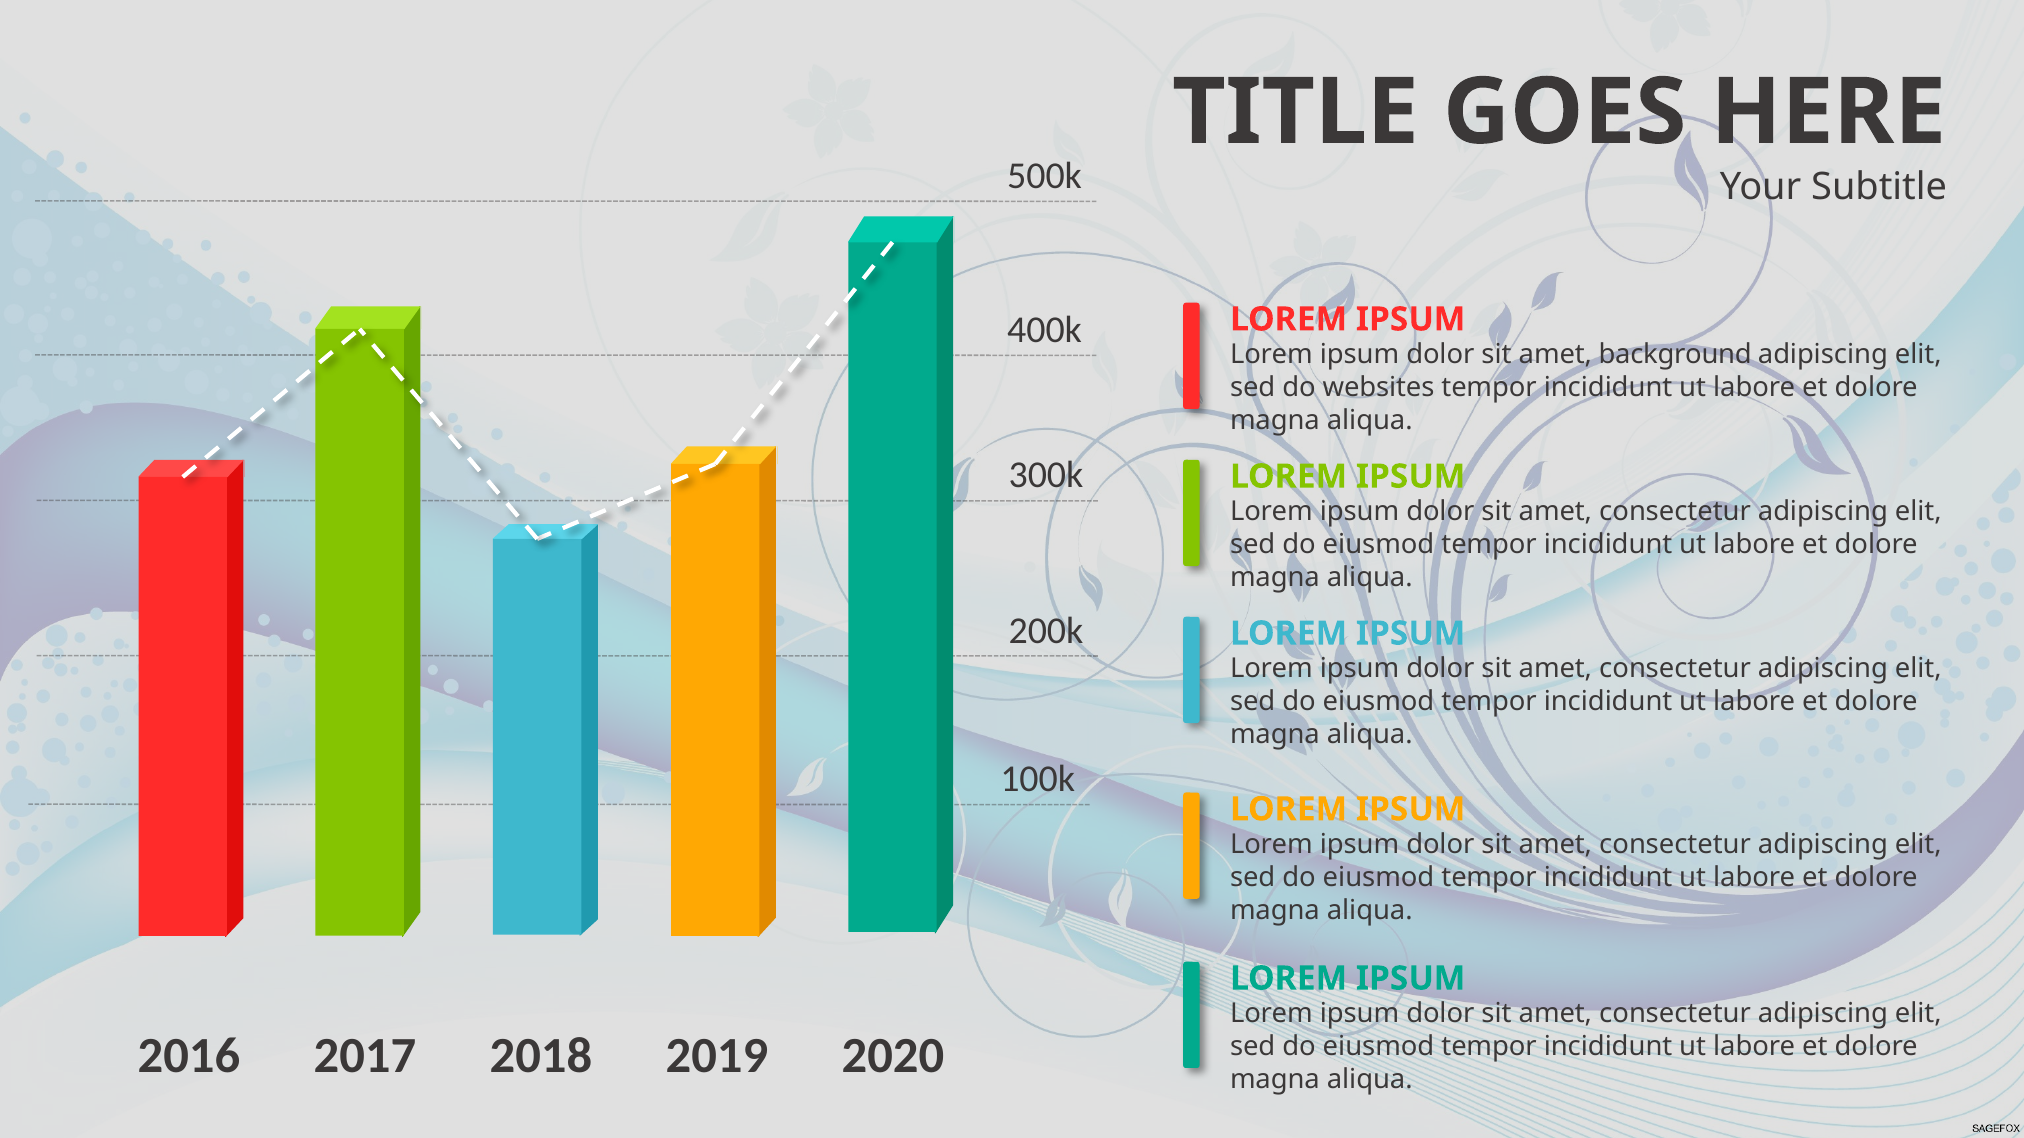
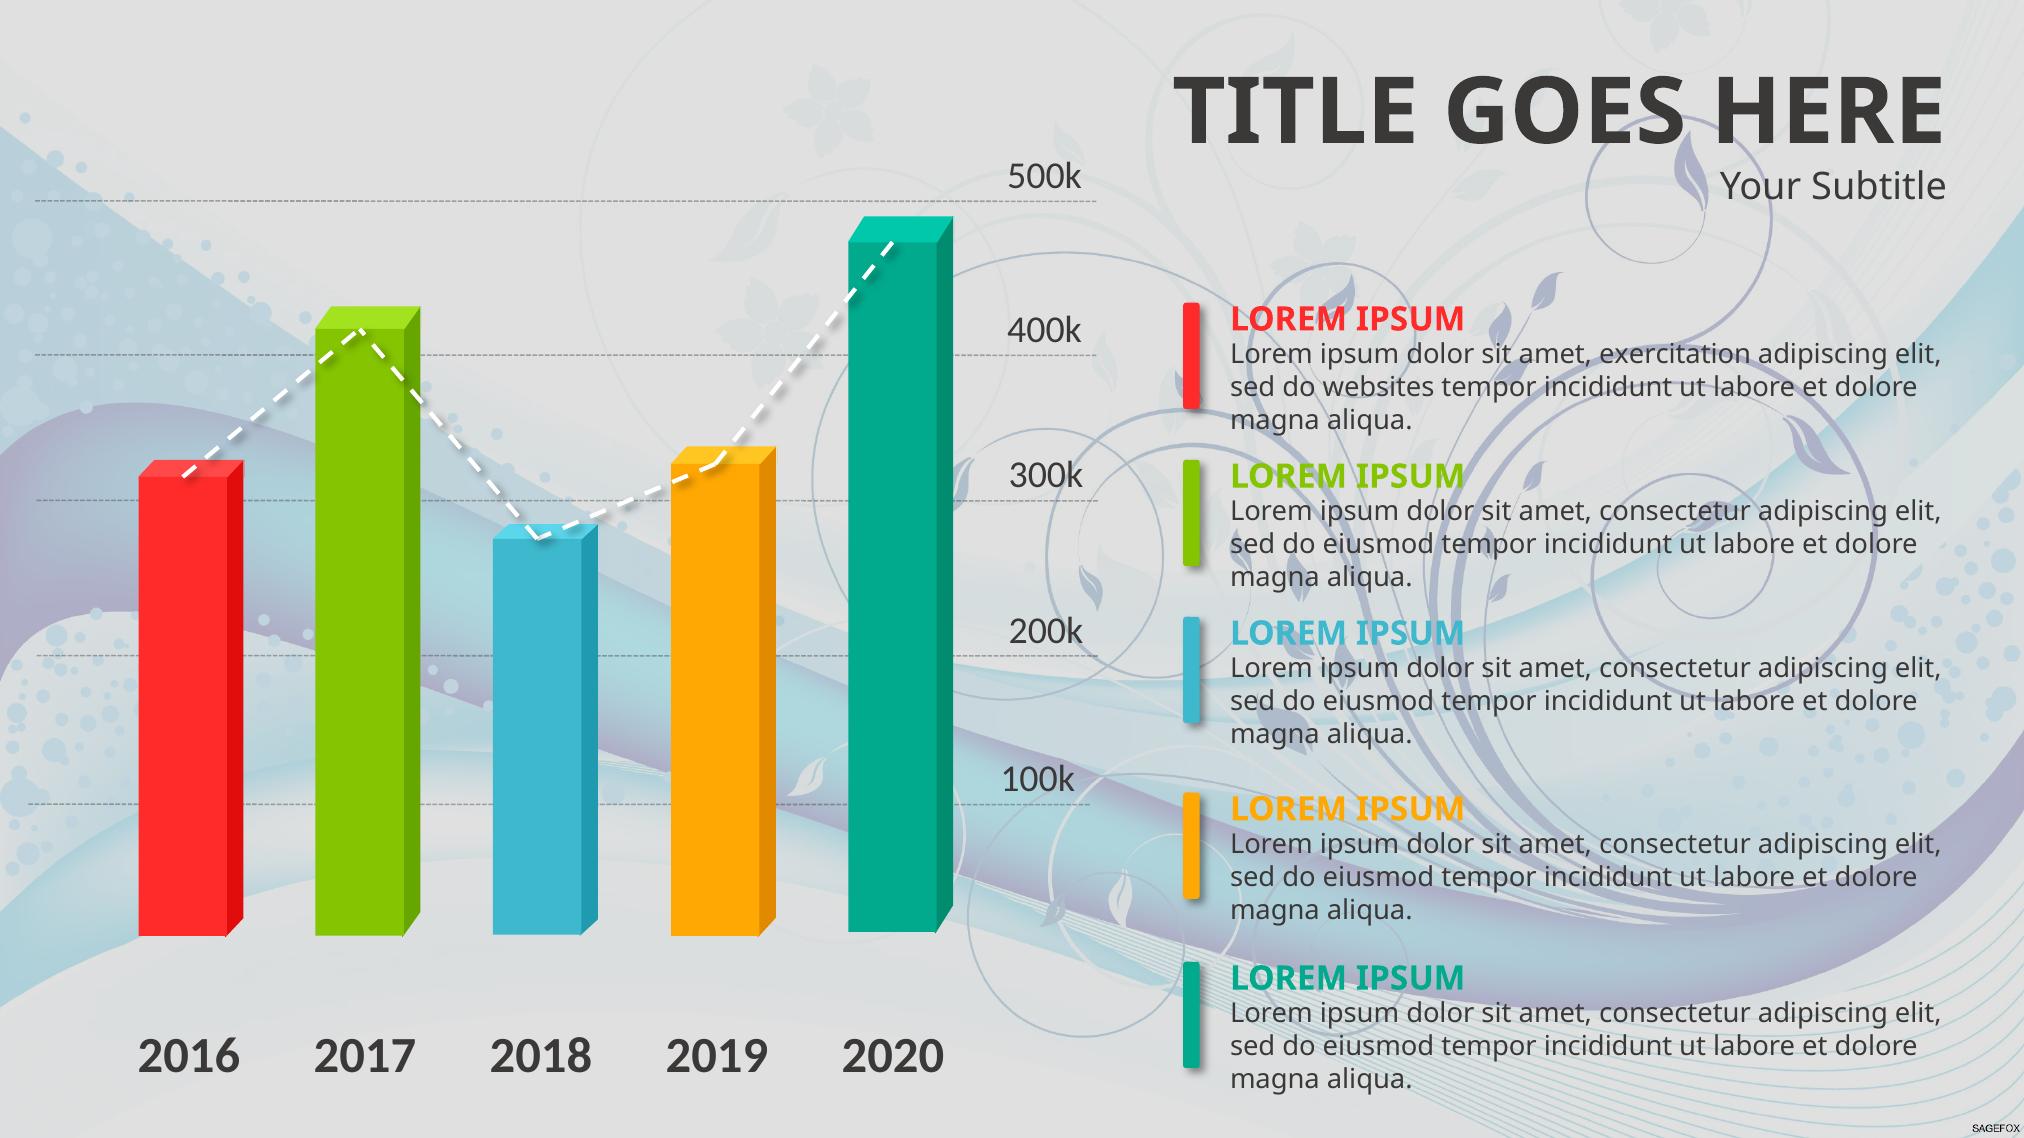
background: background -> exercitation
